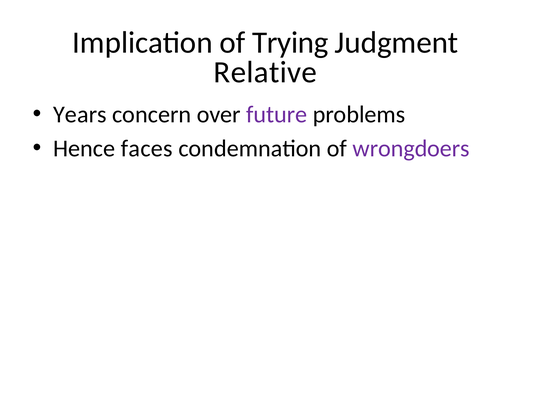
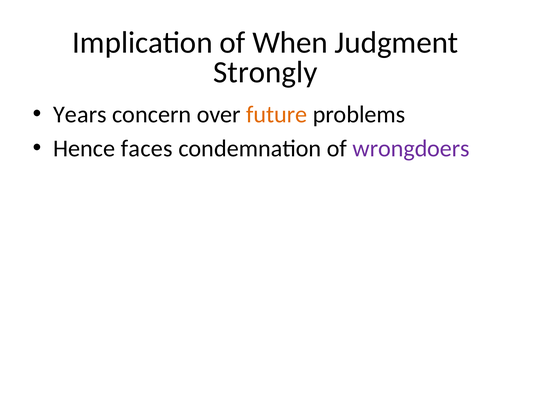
Trying: Trying -> When
Relative: Relative -> Strongly
future colour: purple -> orange
